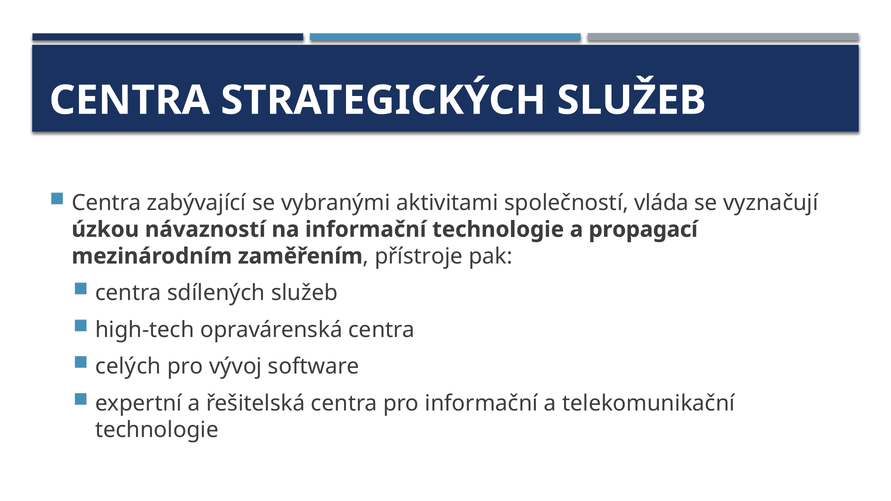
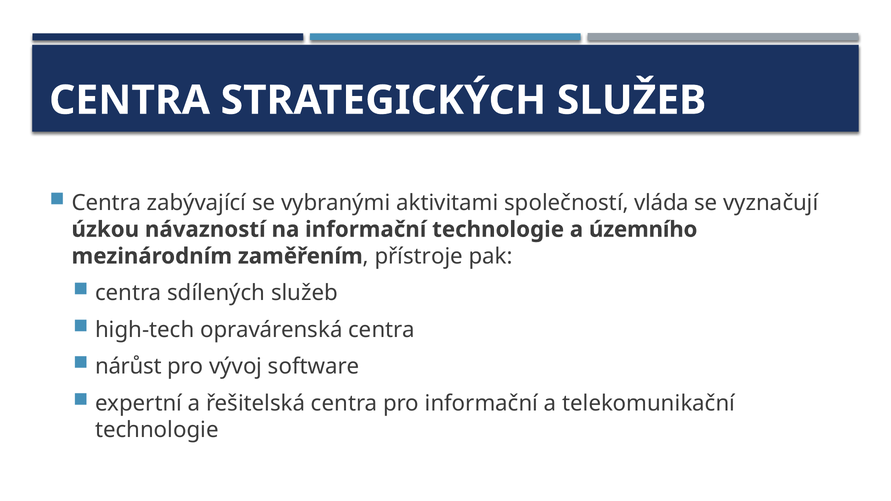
propagací: propagací -> územního
celých: celých -> nárůst
